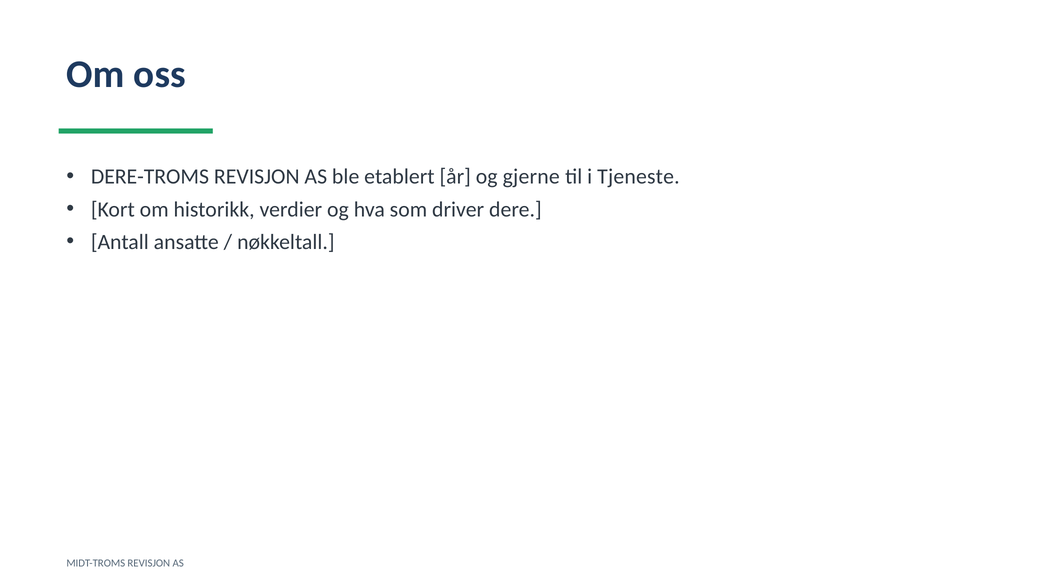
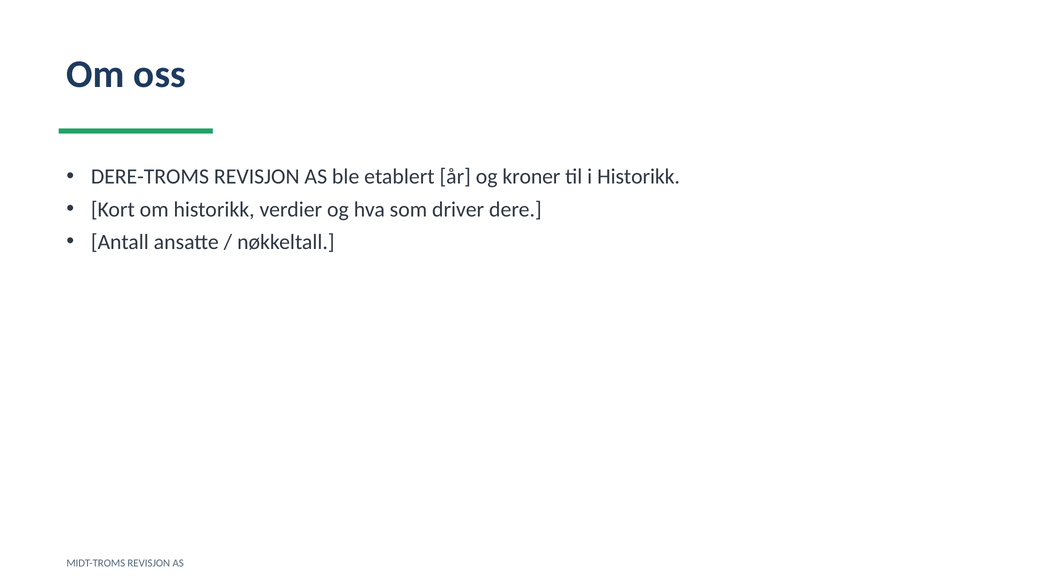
gjerne: gjerne -> kroner
i Tjeneste: Tjeneste -> Historikk
